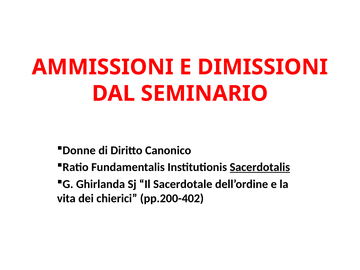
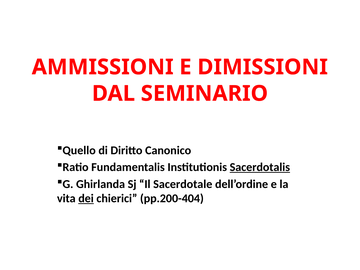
Donne: Donne -> Quello
dei underline: none -> present
pp.200-402: pp.200-402 -> pp.200-404
